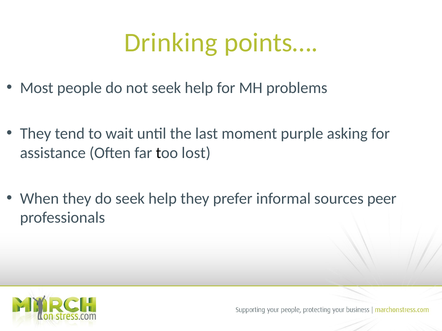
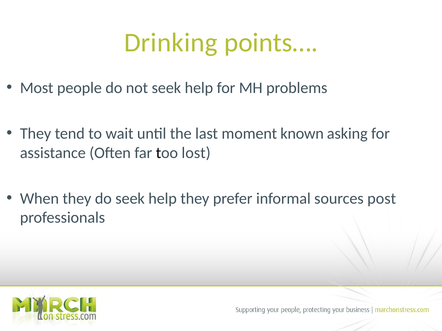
purple: purple -> known
peer: peer -> post
